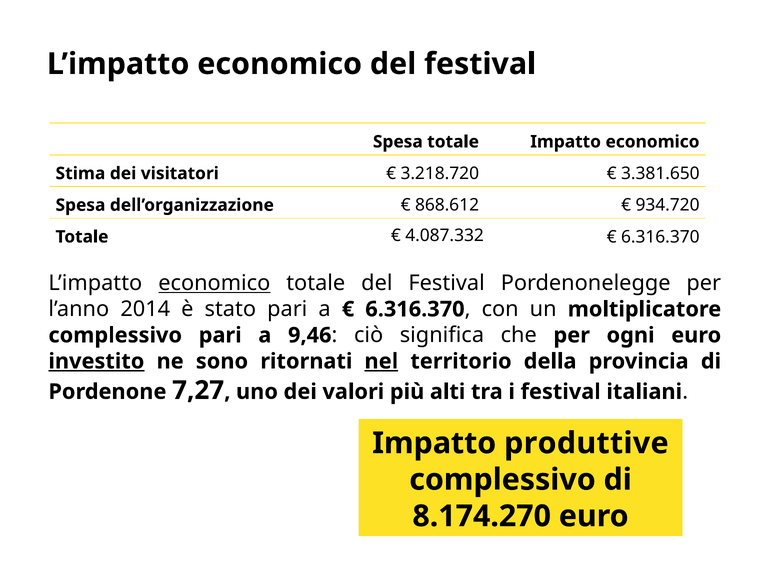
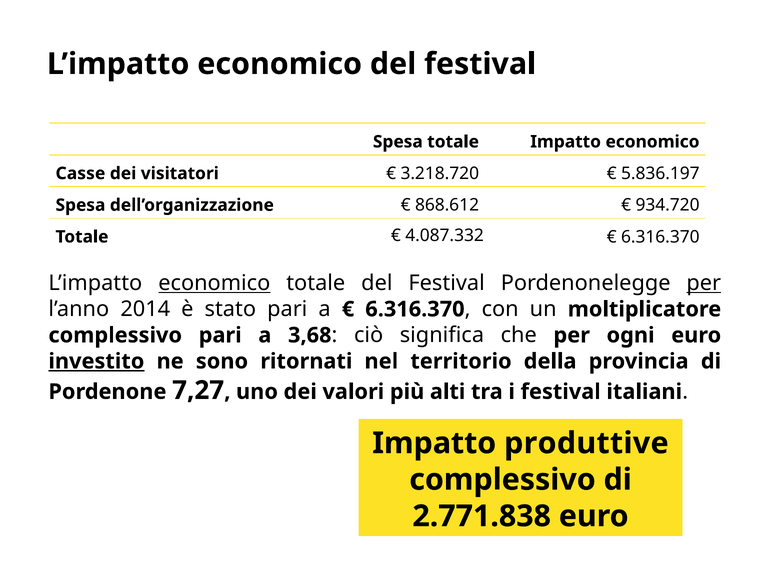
Stima: Stima -> Casse
3.381.650: 3.381.650 -> 5.836.197
per at (704, 283) underline: none -> present
9,46: 9,46 -> 3,68
nel underline: present -> none
8.174.270: 8.174.270 -> 2.771.838
